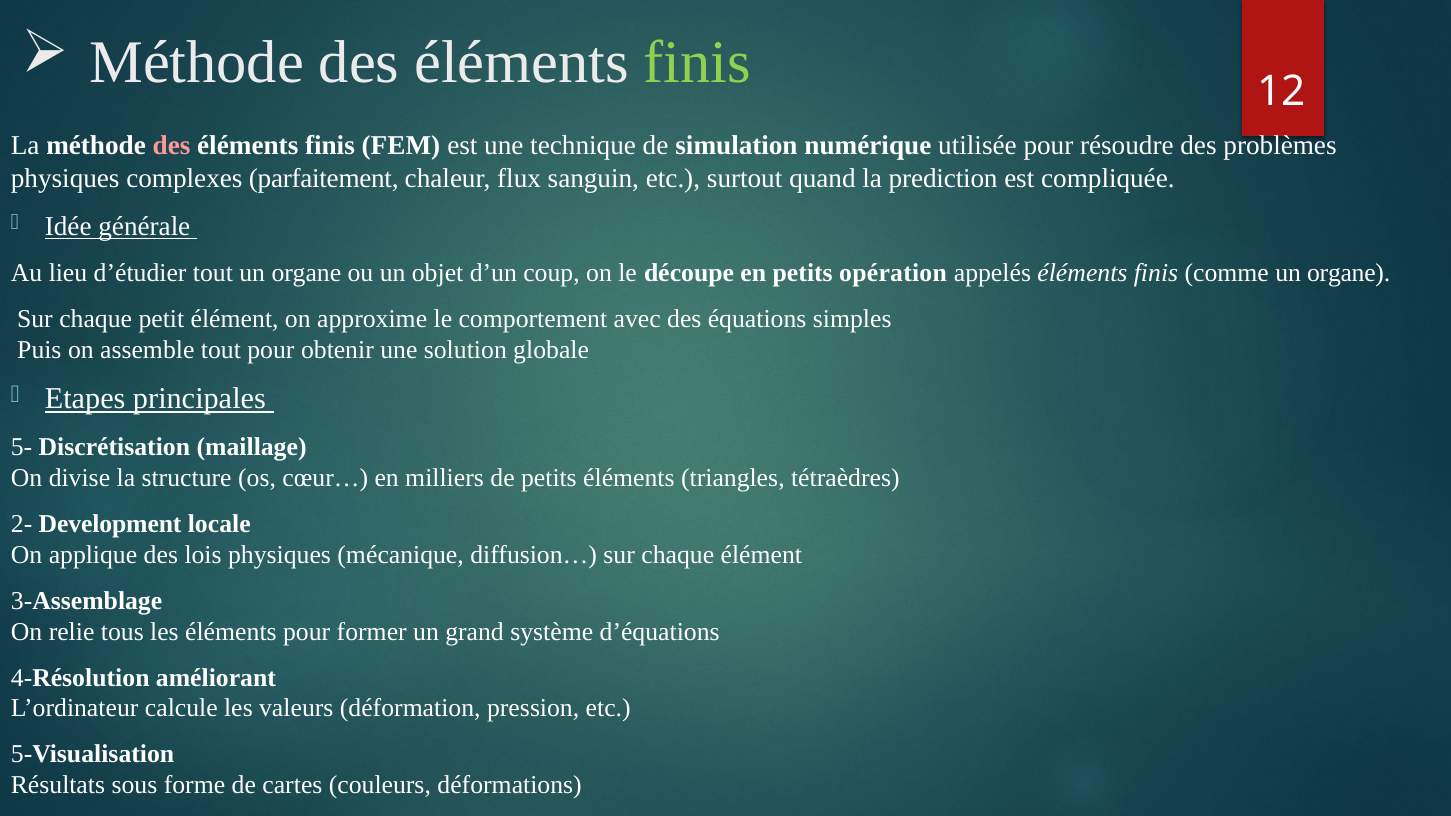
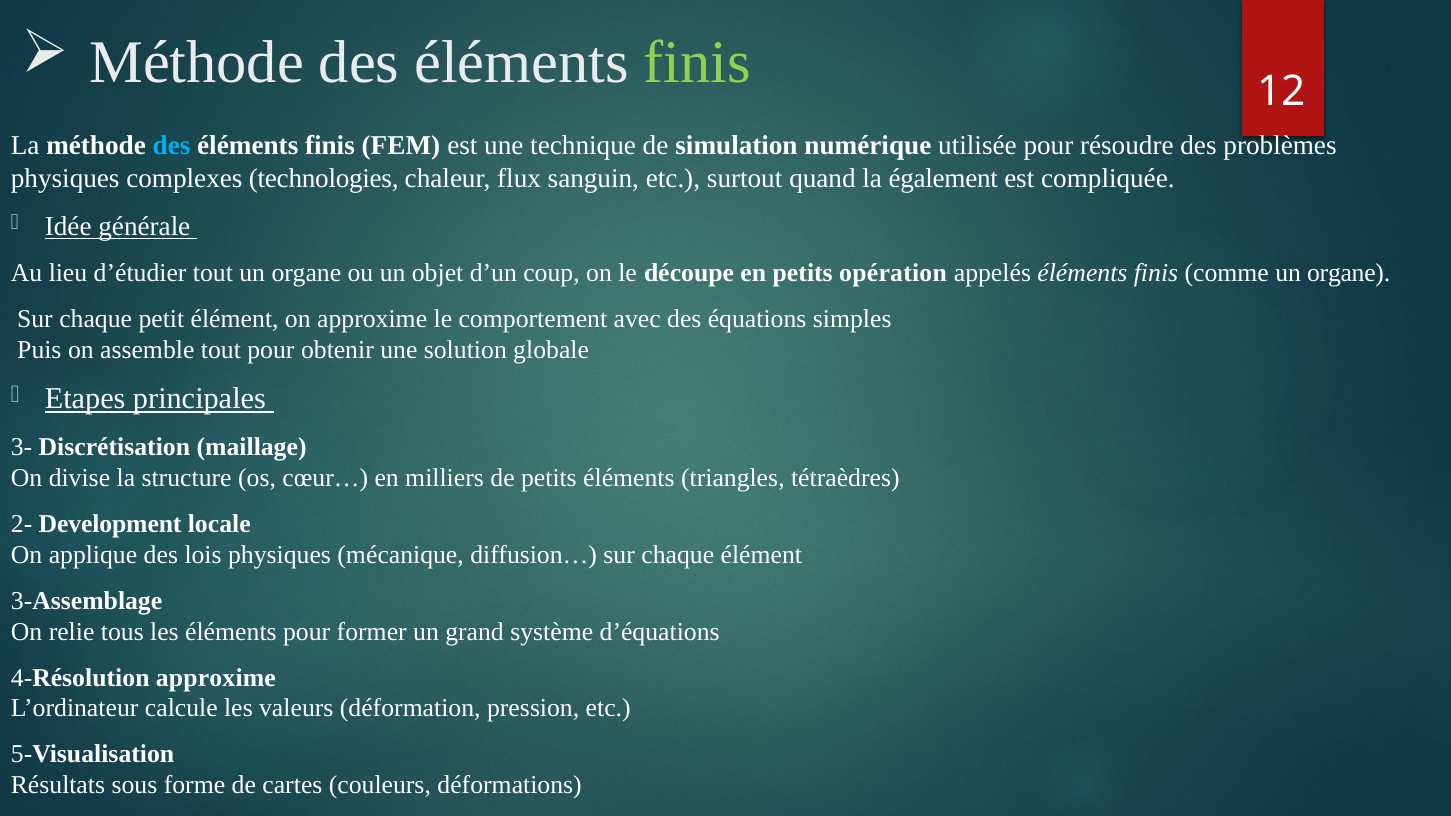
des at (172, 146) colour: pink -> light blue
parfaitement: parfaitement -> technologies
prediction: prediction -> également
5-: 5- -> 3-
4-Résolution améliorant: améliorant -> approxime
